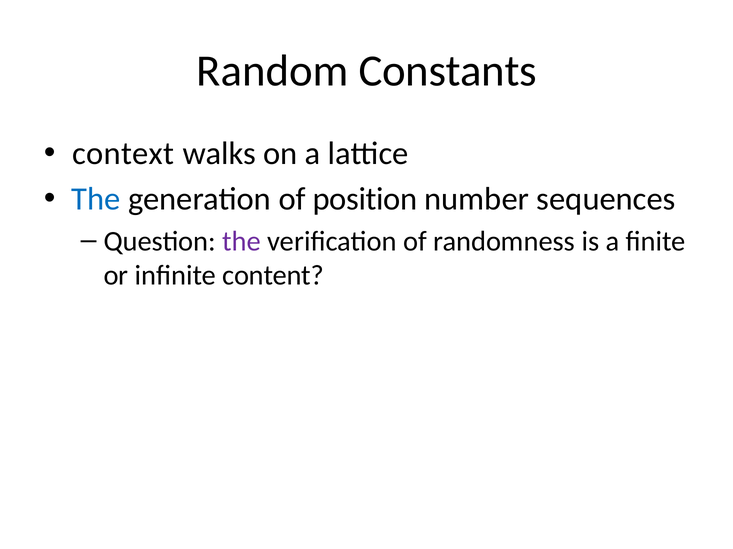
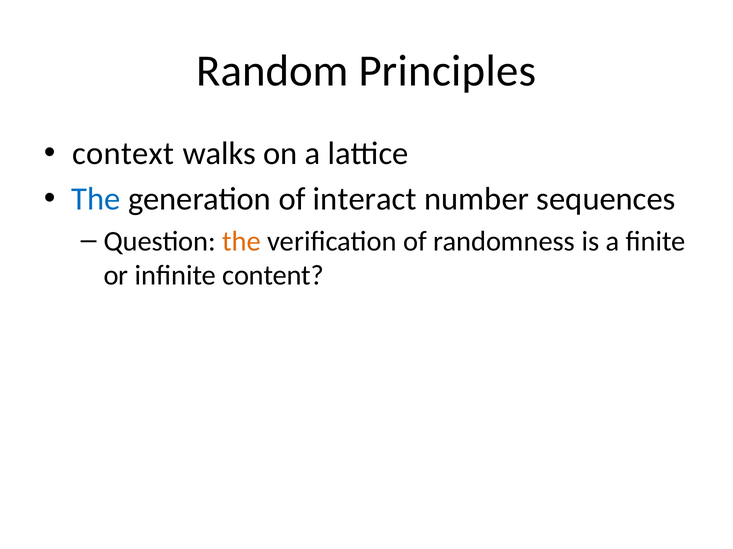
Constants: Constants -> Principles
position: position -> interact
the at (242, 241) colour: purple -> orange
